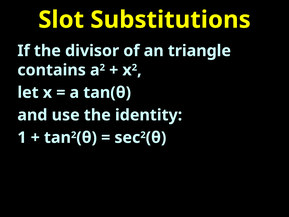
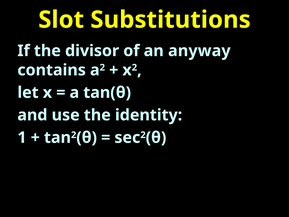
triangle: triangle -> anyway
